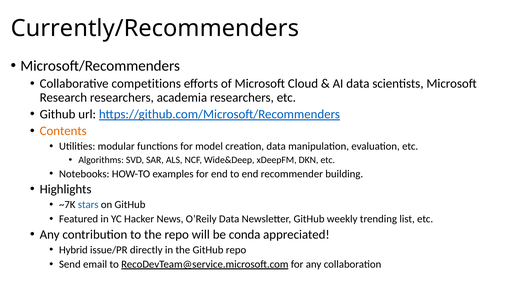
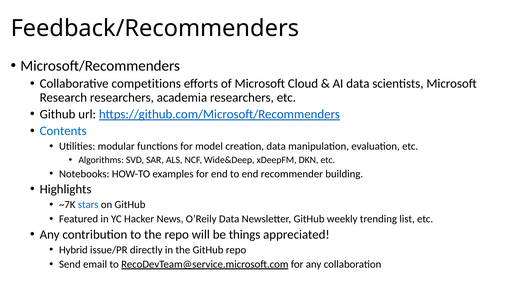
Currently/Recommenders: Currently/Recommenders -> Feedback/Recommenders
Contents colour: orange -> blue
conda: conda -> things
